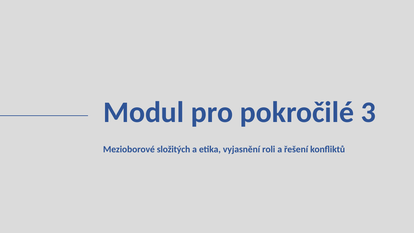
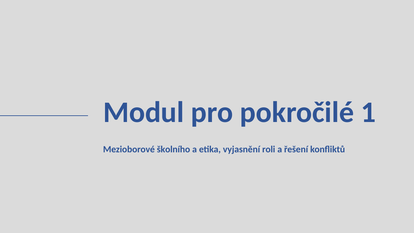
3: 3 -> 1
složitých: složitých -> školního
